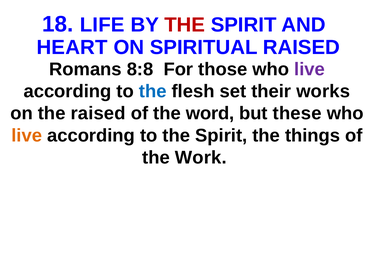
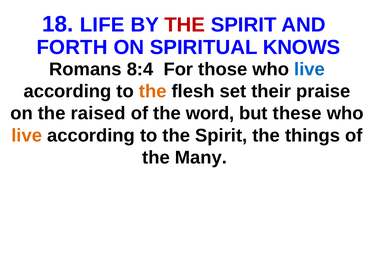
HEART: HEART -> FORTH
SPIRITUAL RAISED: RAISED -> KNOWS
8:8: 8:8 -> 8:4
live at (310, 69) colour: purple -> blue
the at (153, 91) colour: blue -> orange
works: works -> praise
Work: Work -> Many
